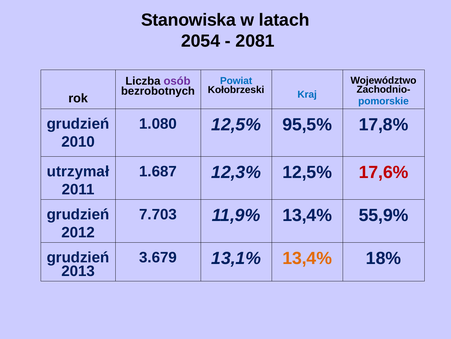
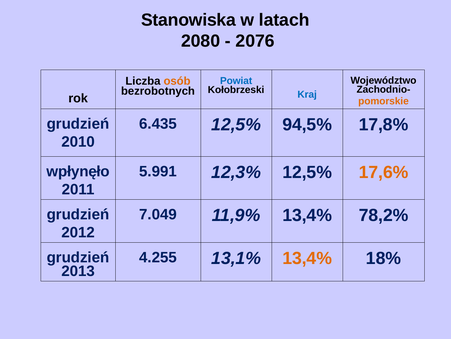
2054: 2054 -> 2080
2081: 2081 -> 2076
osób colour: purple -> orange
pomorskie colour: blue -> orange
1.080: 1.080 -> 6.435
95,5%: 95,5% -> 94,5%
utrzymał: utrzymał -> wpłynęło
1.687: 1.687 -> 5.991
17,6% colour: red -> orange
7.703: 7.703 -> 7.049
55,9%: 55,9% -> 78,2%
3.679: 3.679 -> 4.255
